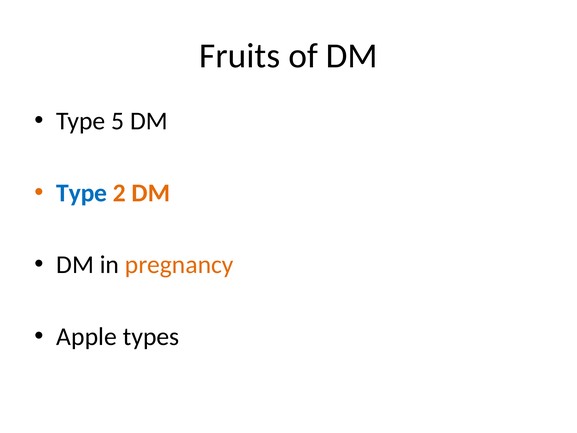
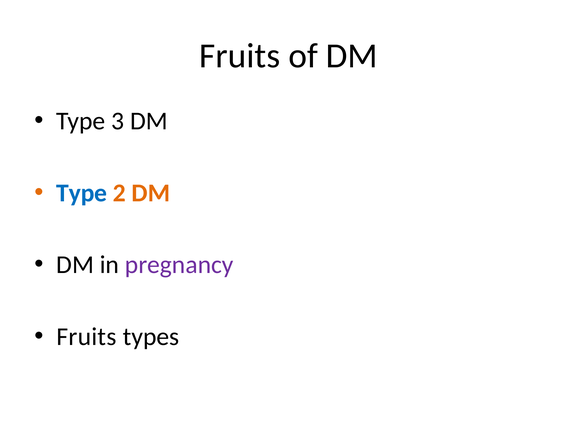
5: 5 -> 3
pregnancy colour: orange -> purple
Apple at (87, 337): Apple -> Fruits
